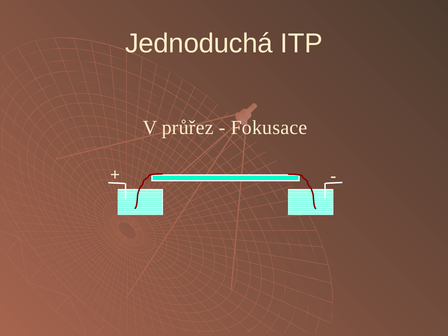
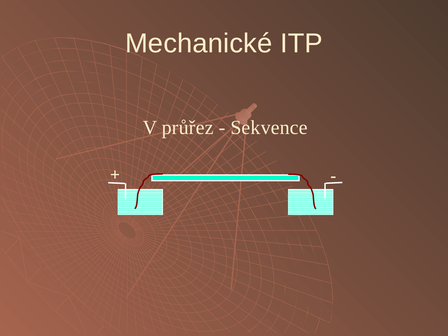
Jednoduchá: Jednoduchá -> Mechanické
Fokusace: Fokusace -> Sekvence
